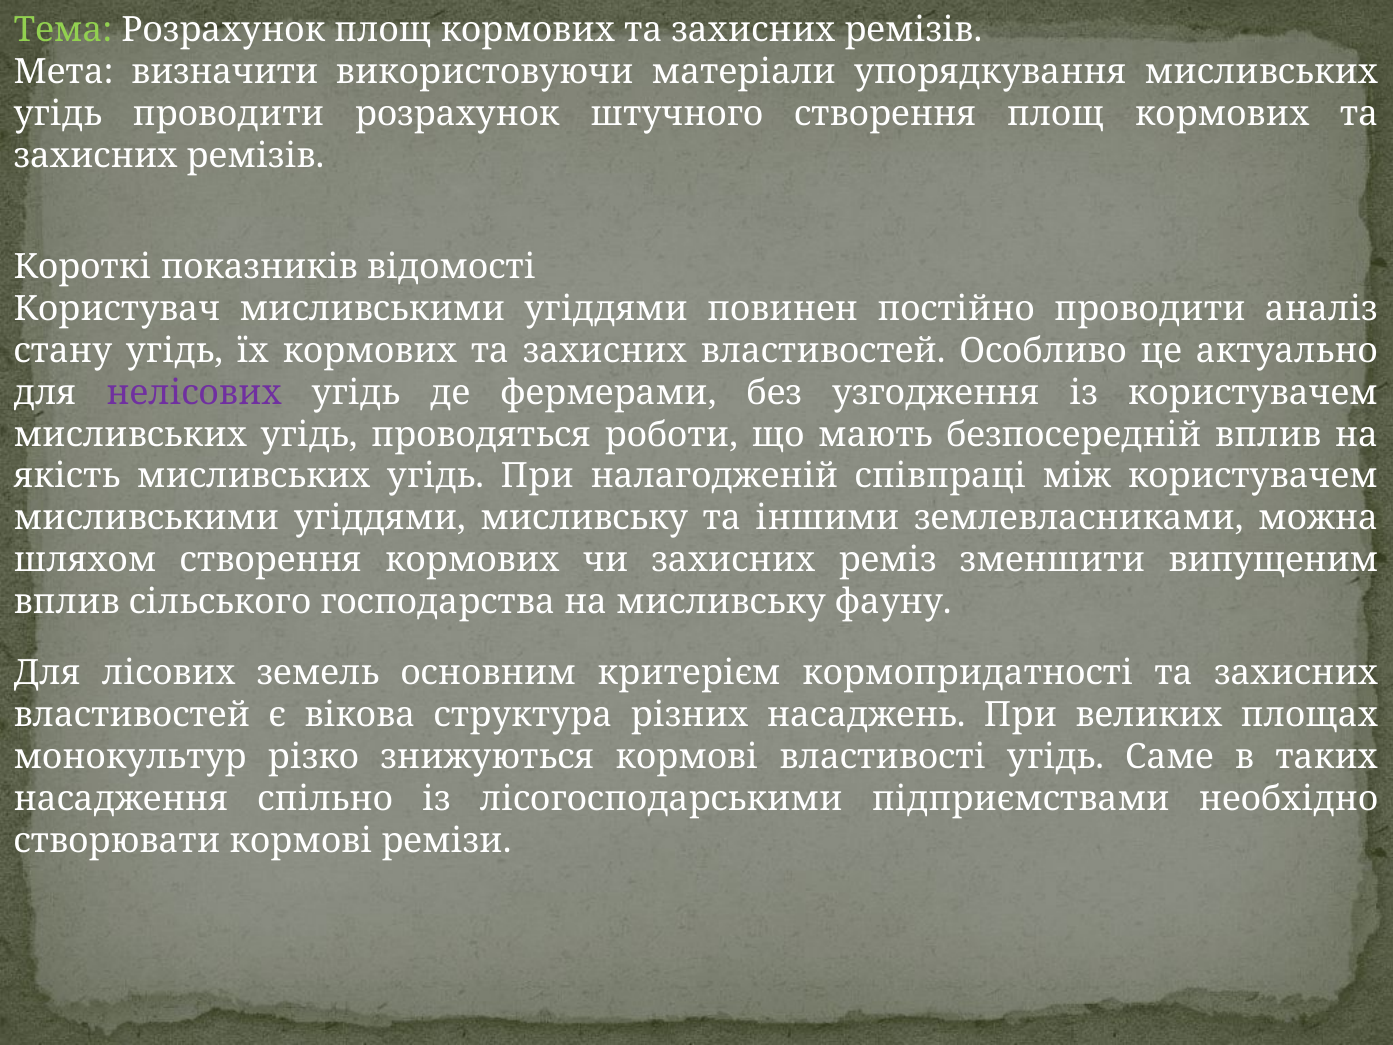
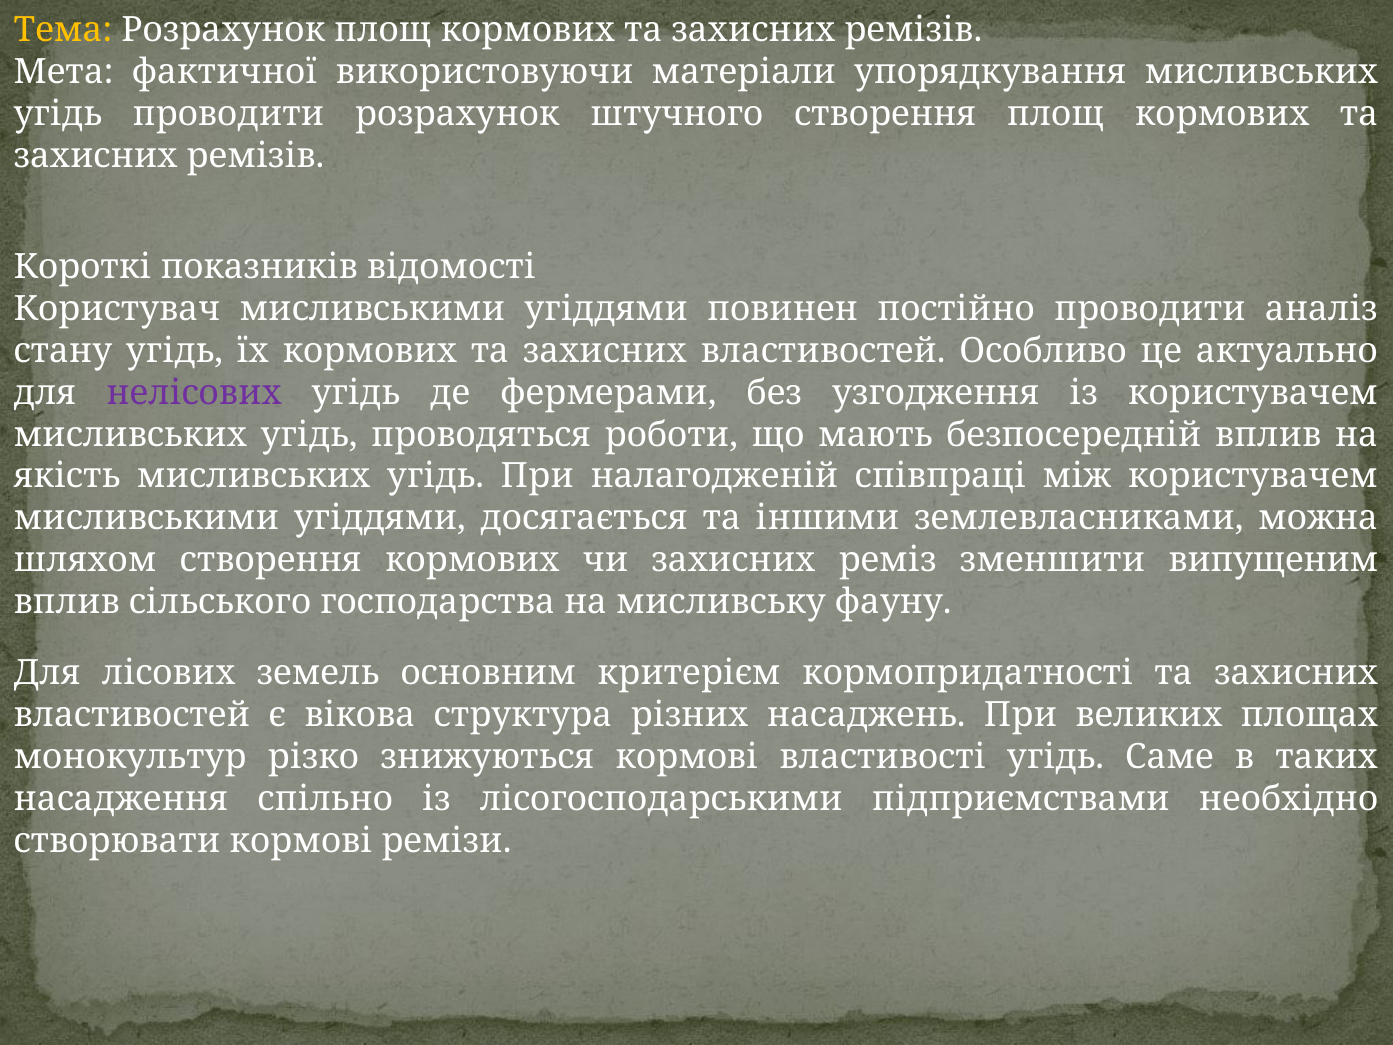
Тема colour: light green -> yellow
визначити: визначити -> фактичної
угіддями мисливську: мисливську -> досягається
